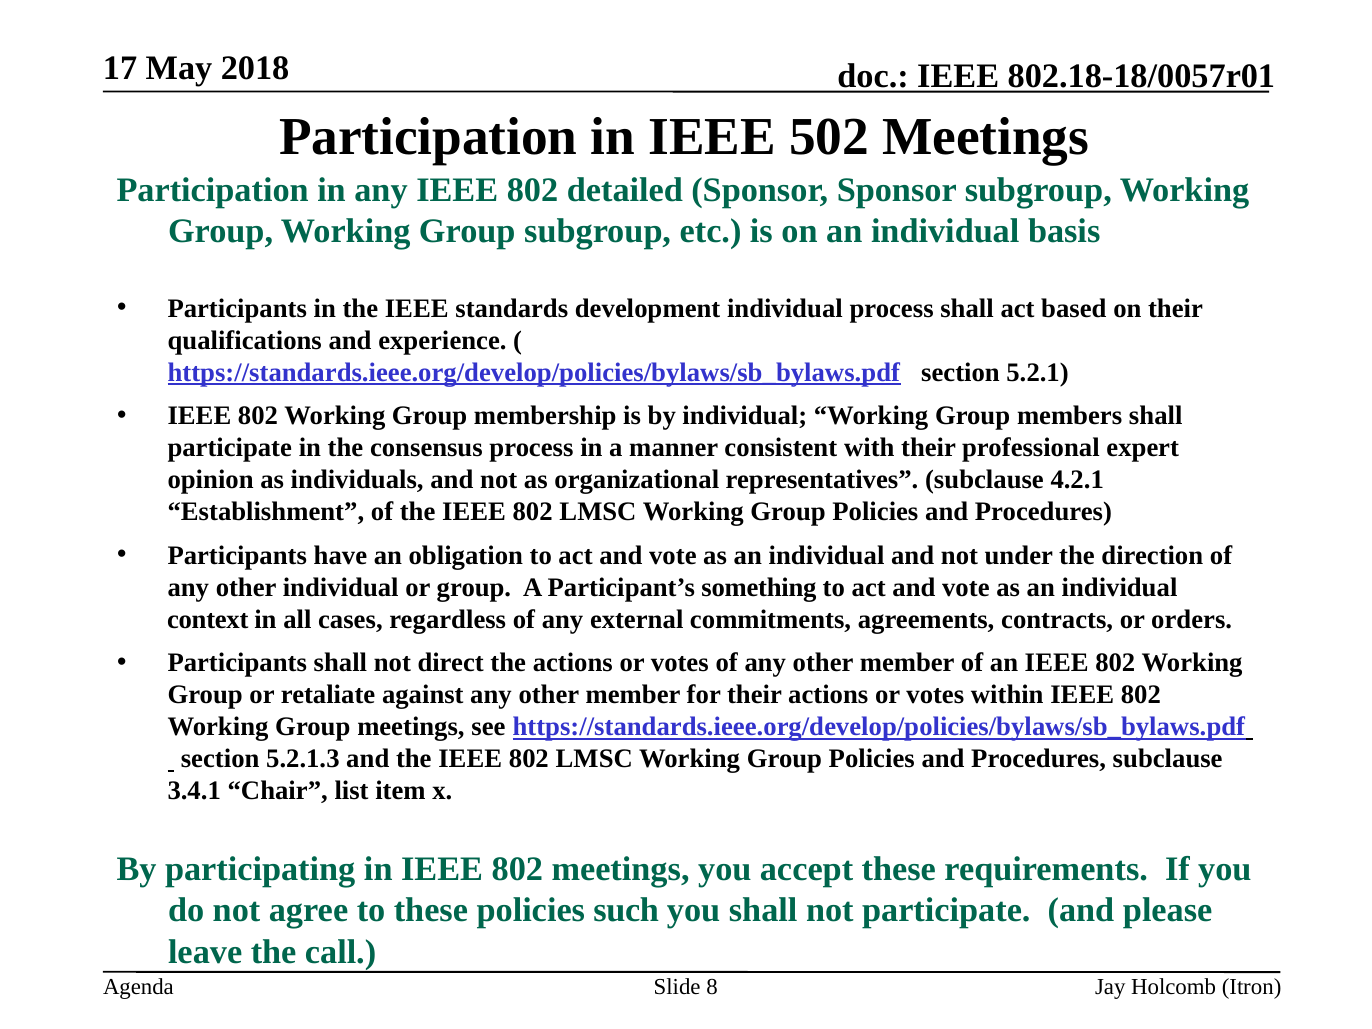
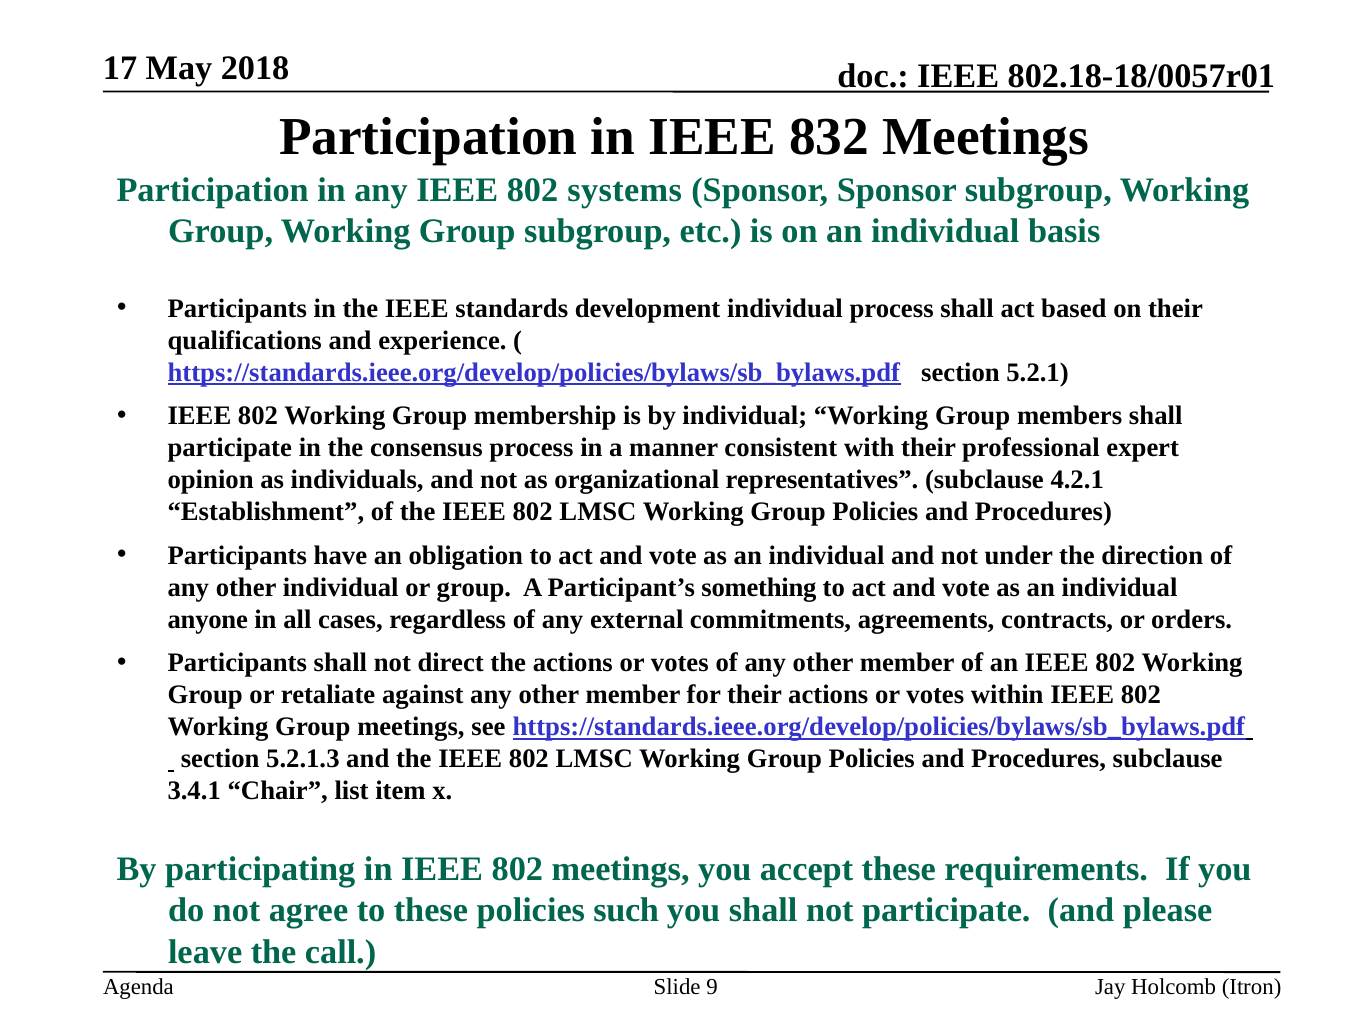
502: 502 -> 832
detailed: detailed -> systems
context: context -> anyone
8: 8 -> 9
